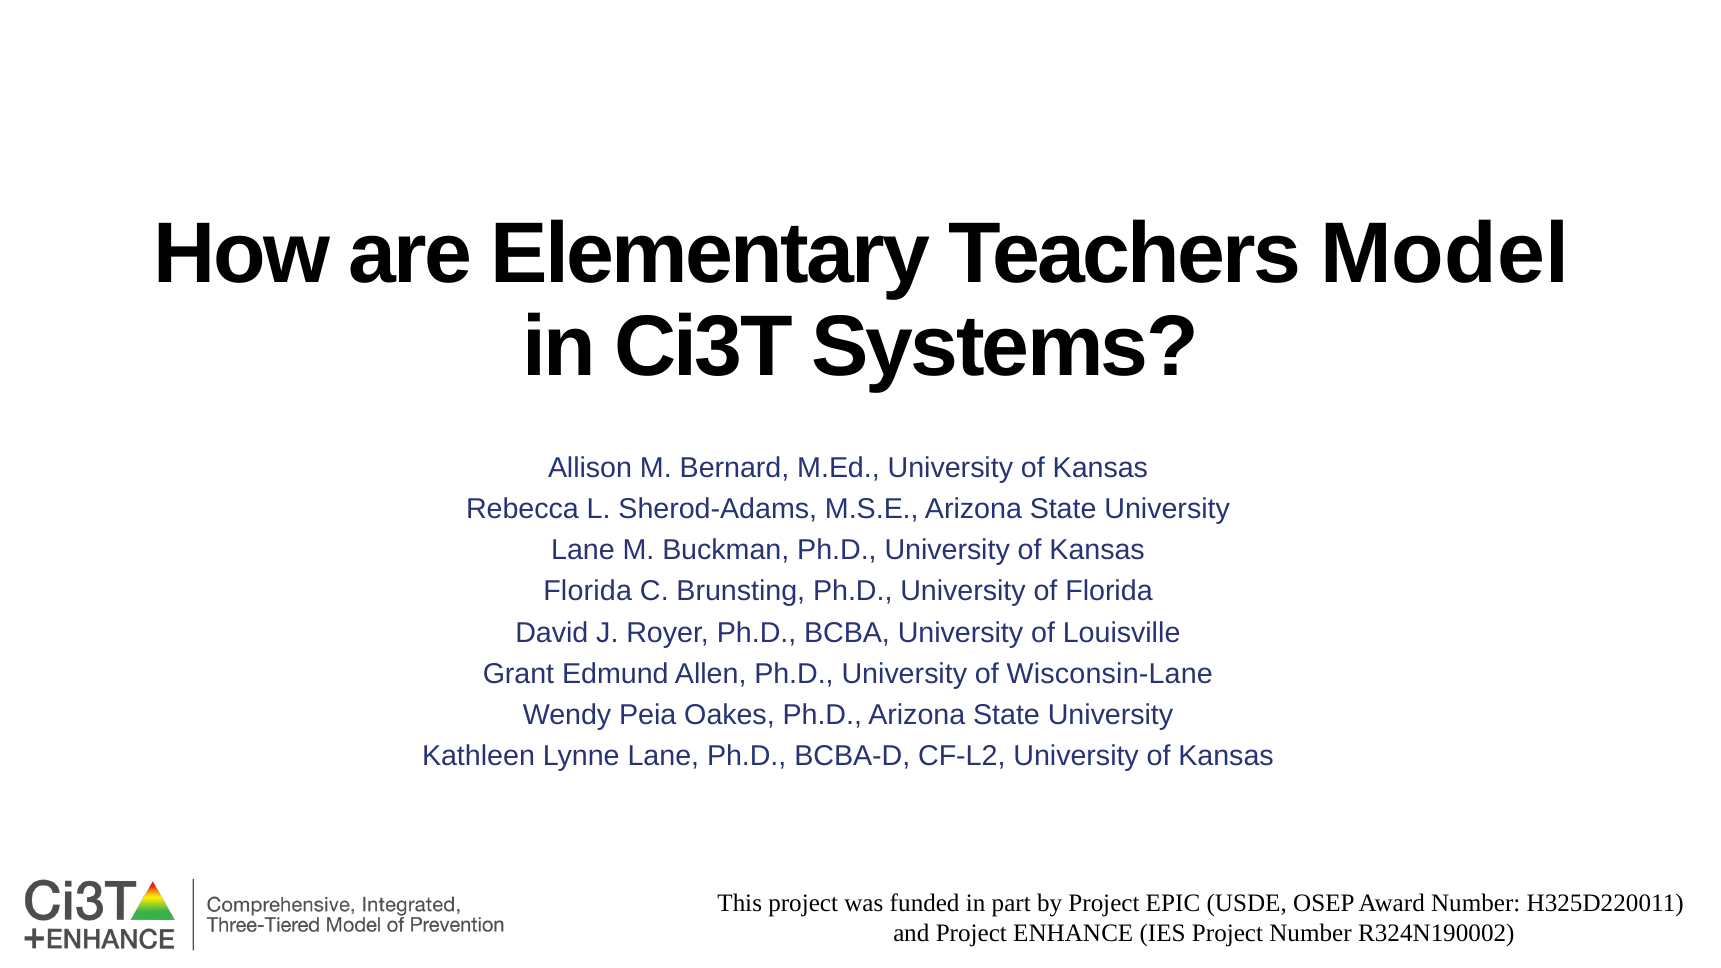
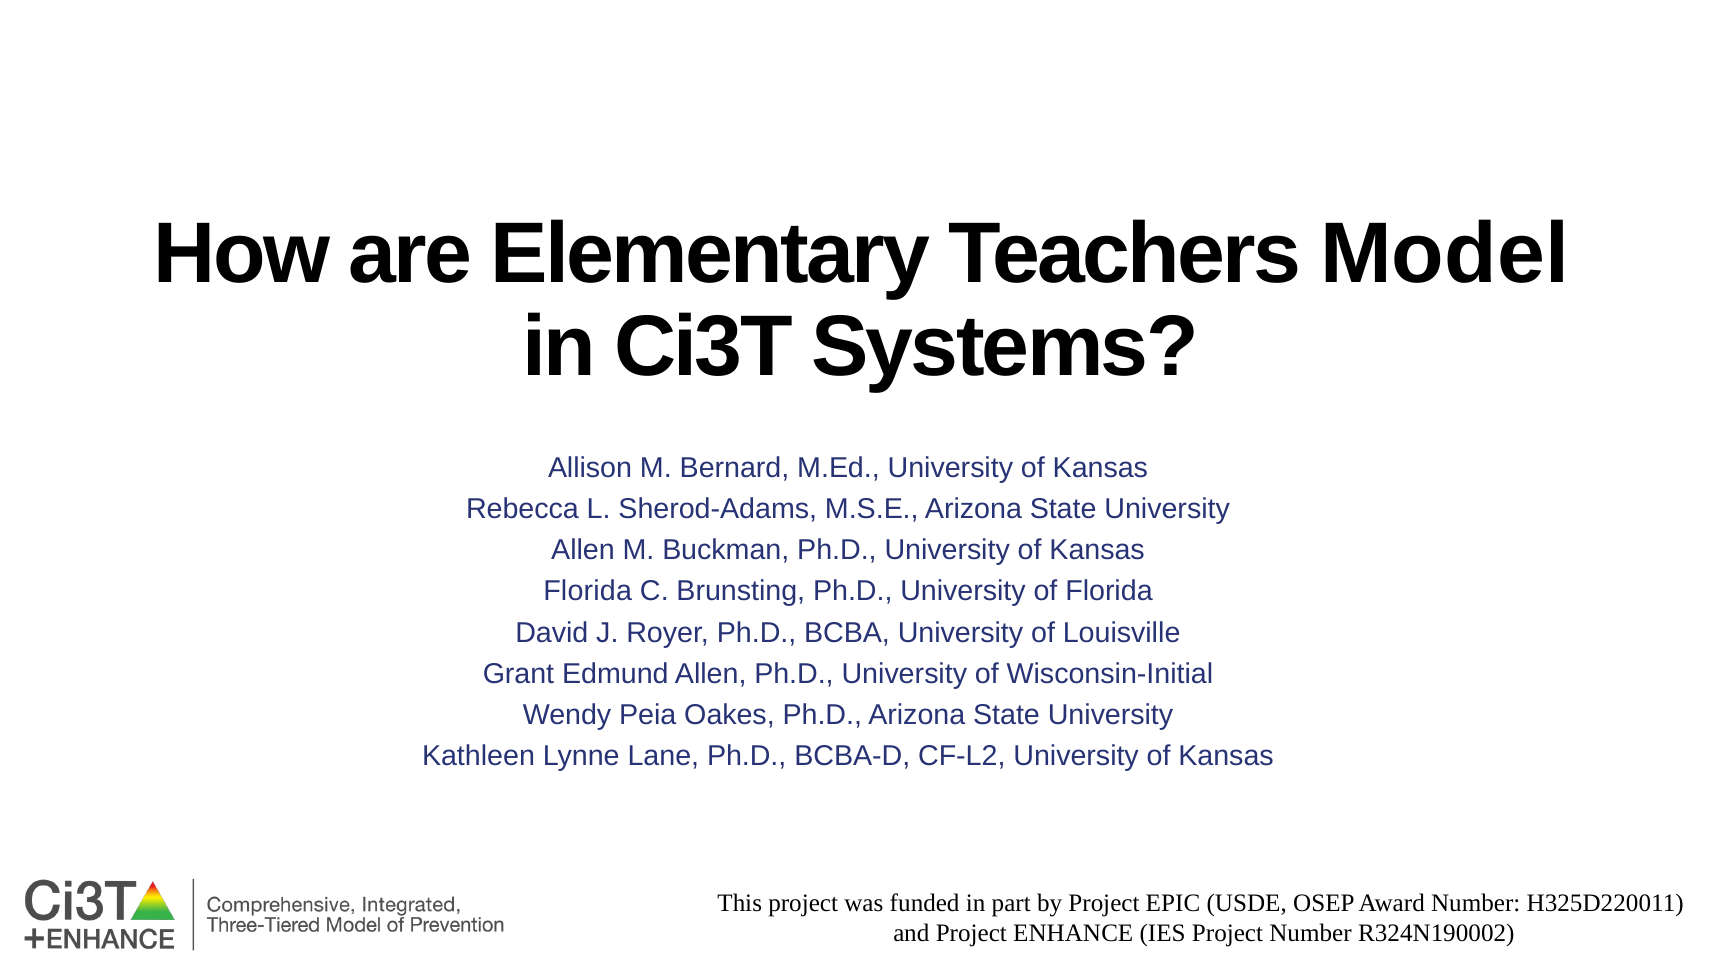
Lane at (583, 550): Lane -> Allen
Wisconsin-Lane: Wisconsin-Lane -> Wisconsin-Initial
